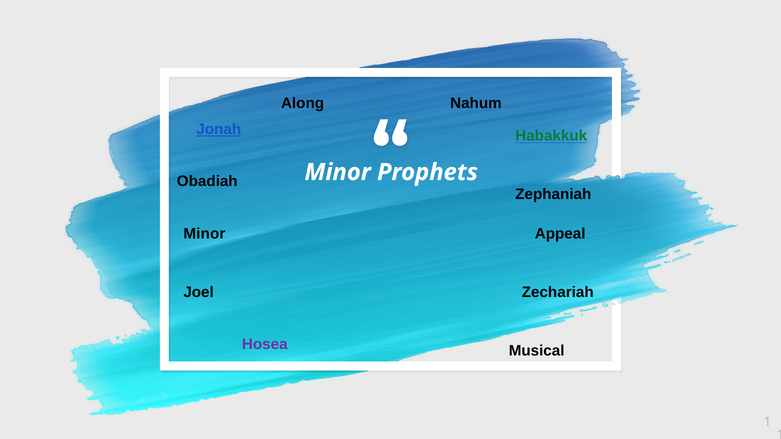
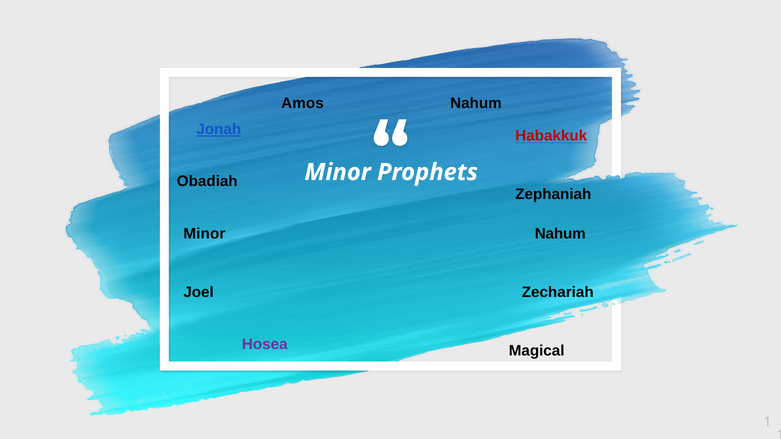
Along: Along -> Amos
Habakkuk colour: green -> red
Appeal at (560, 234): Appeal -> Nahum
Musical: Musical -> Magical
